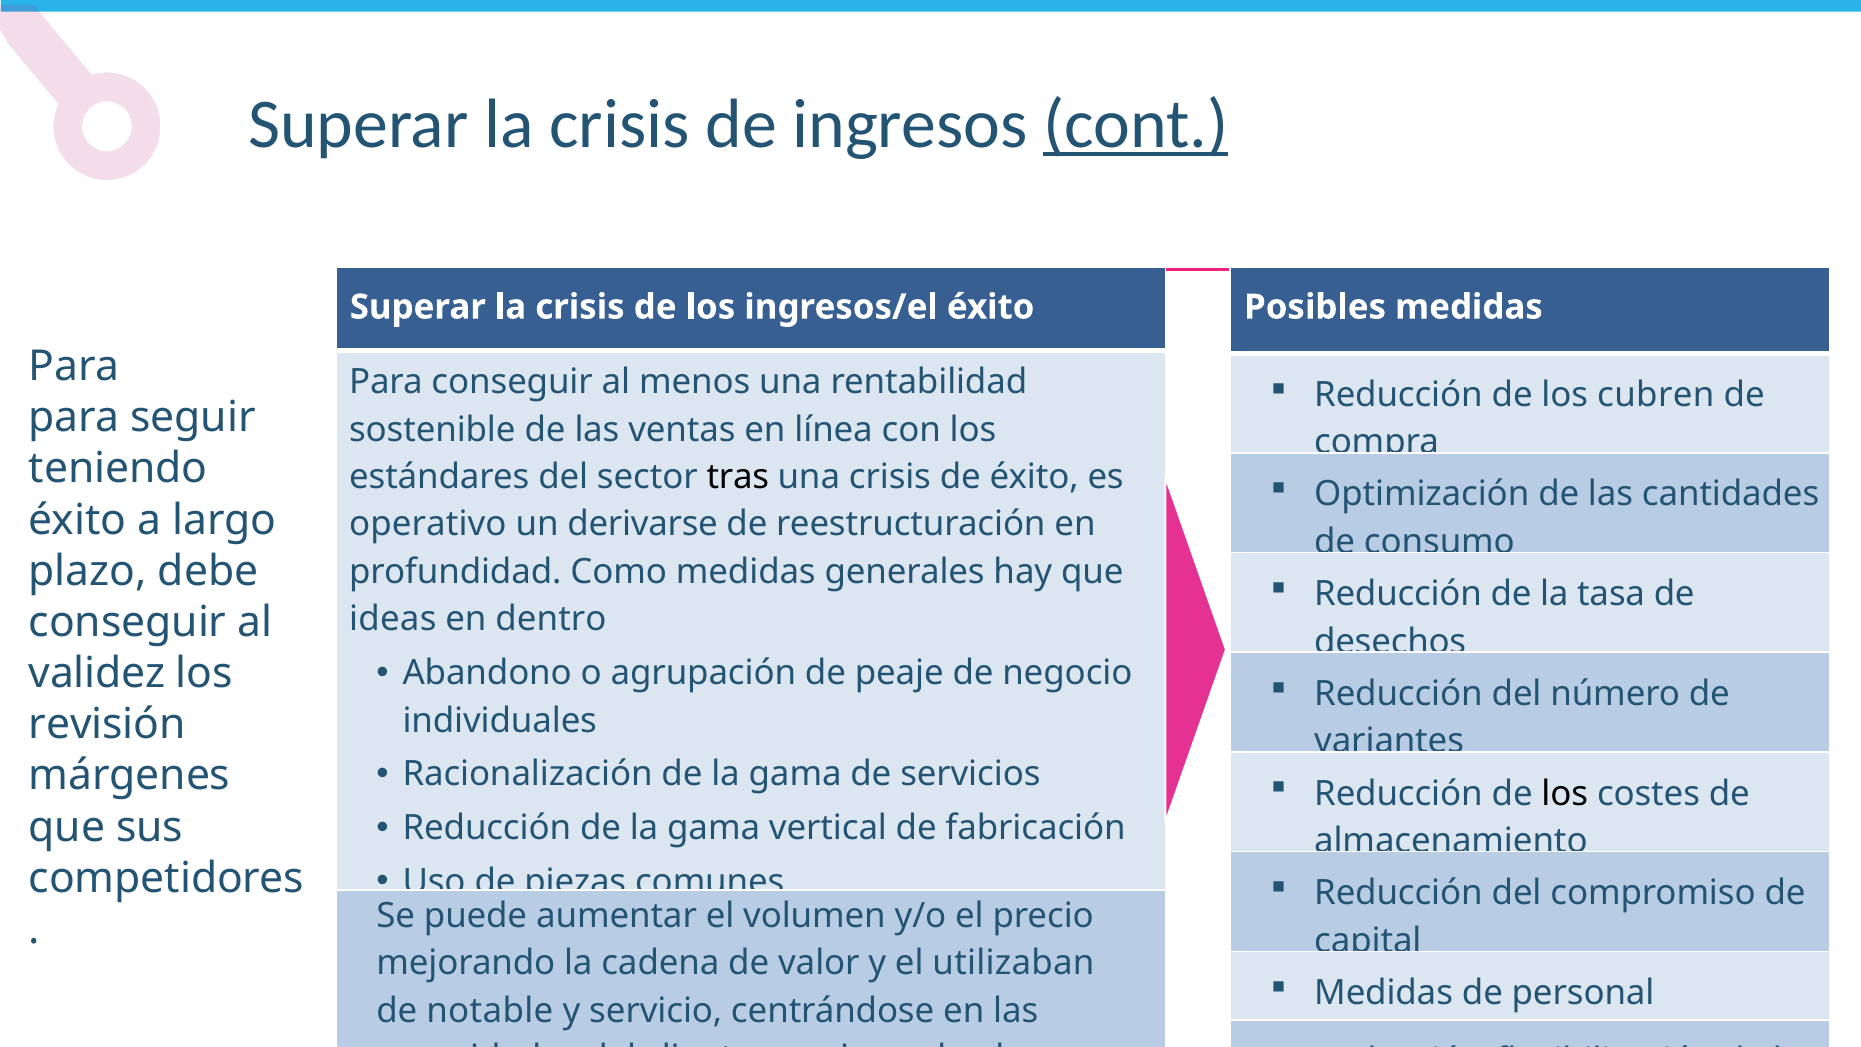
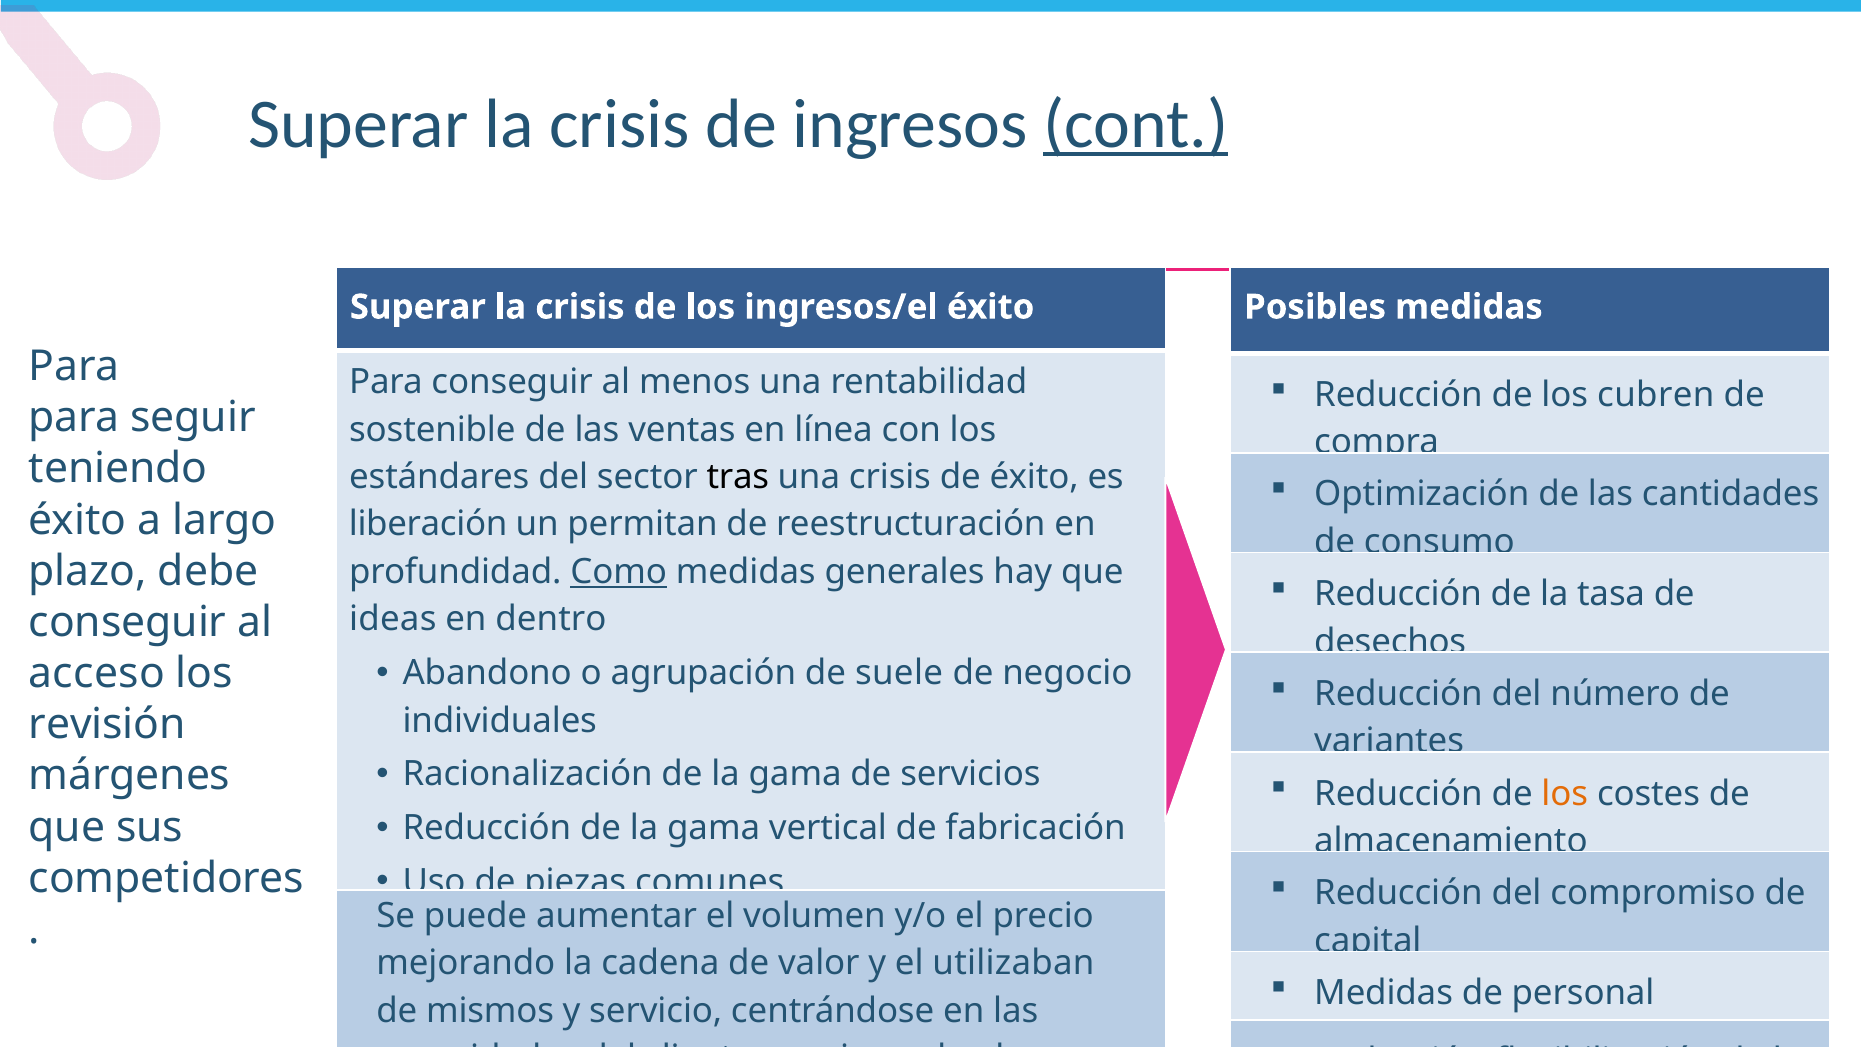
operativo: operativo -> liberación
derivarse: derivarse -> permitan
Como underline: none -> present
peaje: peaje -> suele
validez: validez -> acceso
los at (1565, 793) colour: black -> orange
notable: notable -> mismos
